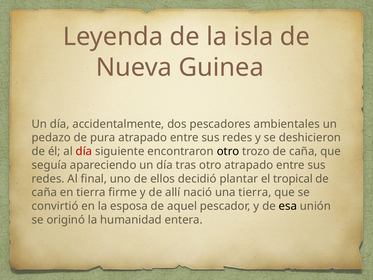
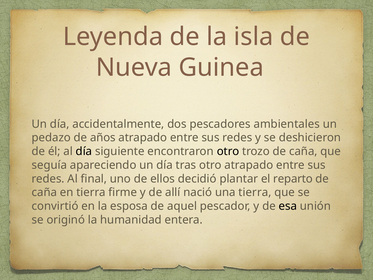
pura: pura -> años
día at (84, 151) colour: red -> black
tropical: tropical -> reparto
